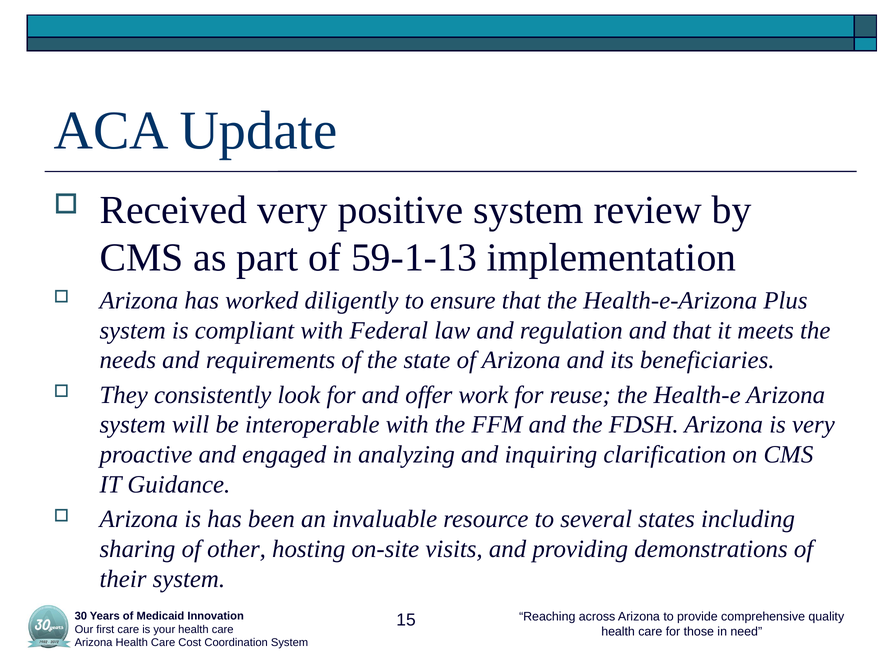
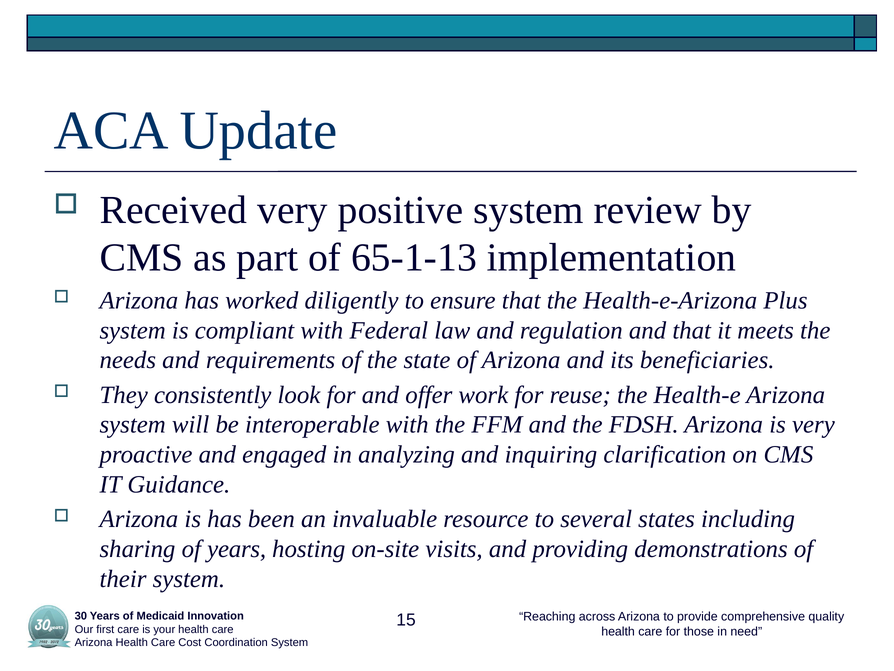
59-1-13: 59-1-13 -> 65-1-13
of other: other -> years
